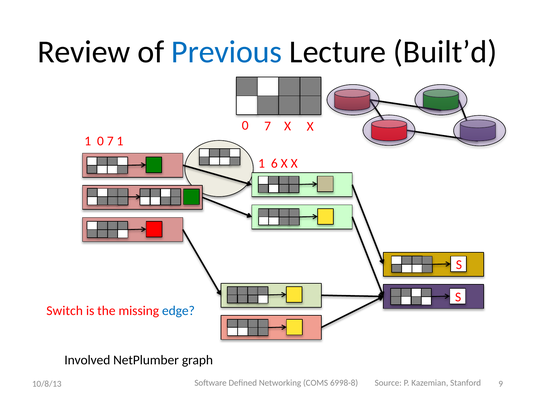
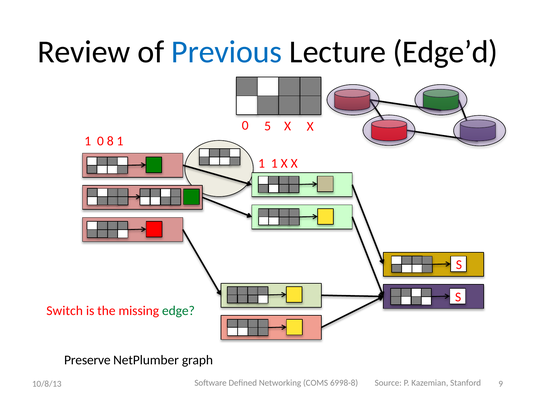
Built’d: Built’d -> Edge’d
7 at (268, 126): 7 -> 5
1 0 7: 7 -> 8
6 at (274, 163): 6 -> 1
edge colour: blue -> green
Involved: Involved -> Preserve
